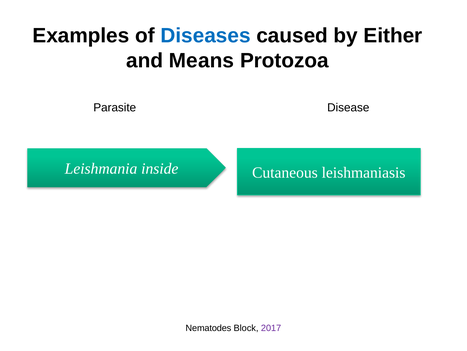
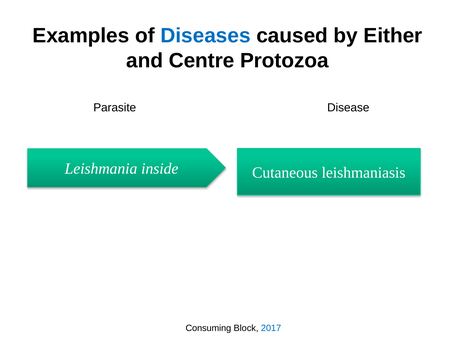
Means: Means -> Centre
Nematodes: Nematodes -> Consuming
2017 colour: purple -> blue
